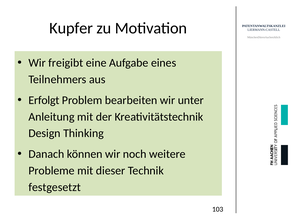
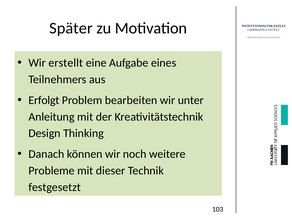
Kupfer: Kupfer -> Später
freigibt: freigibt -> erstellt
